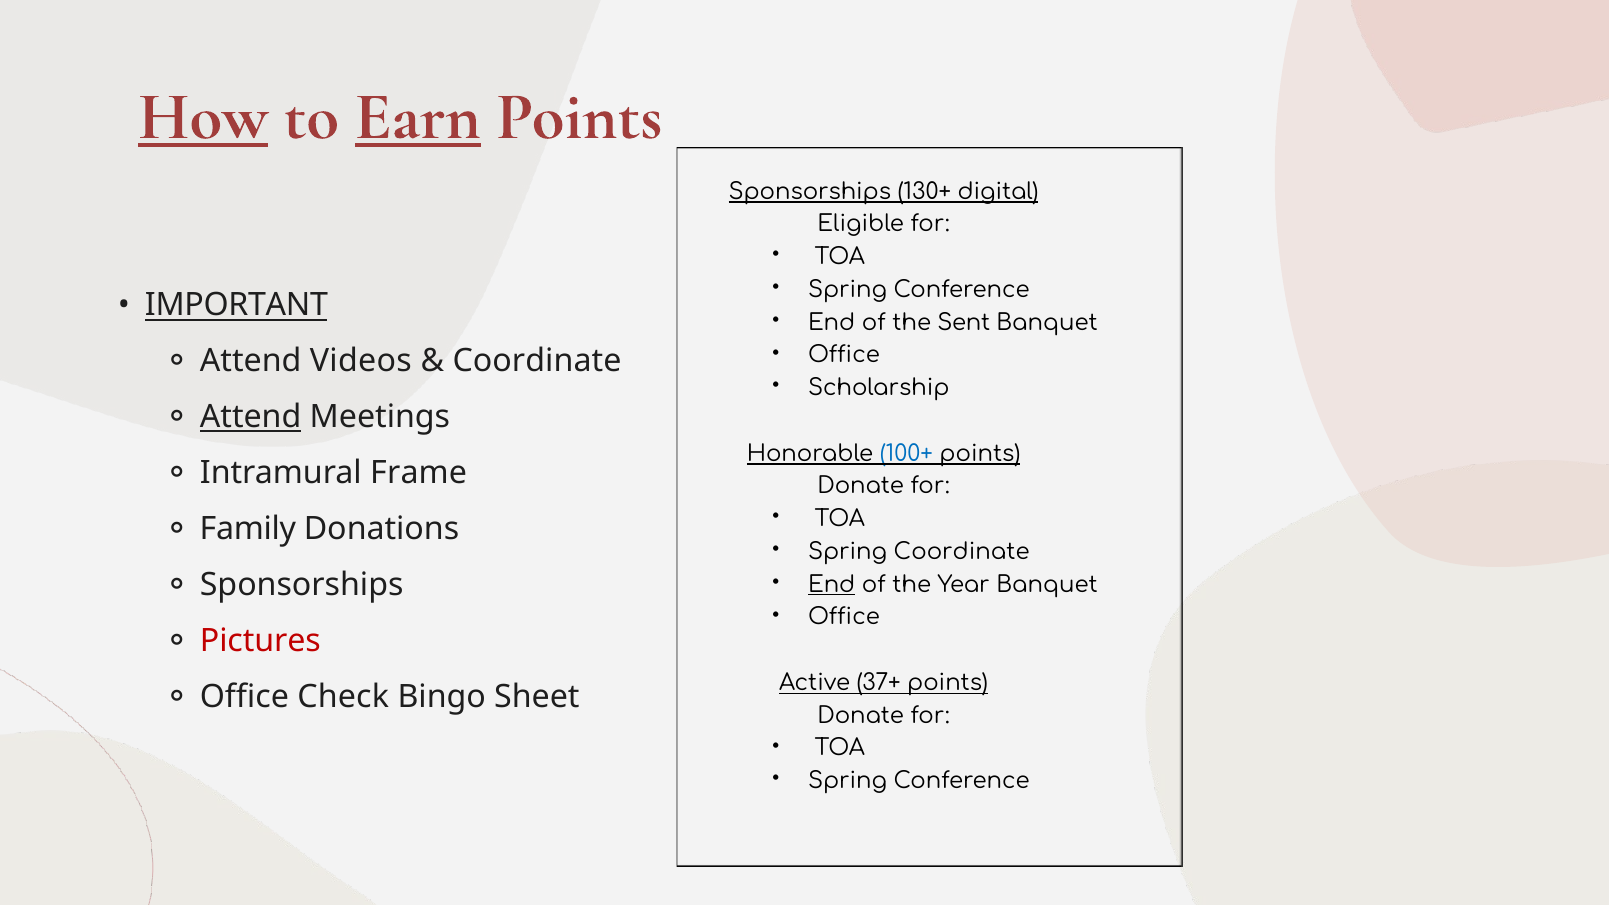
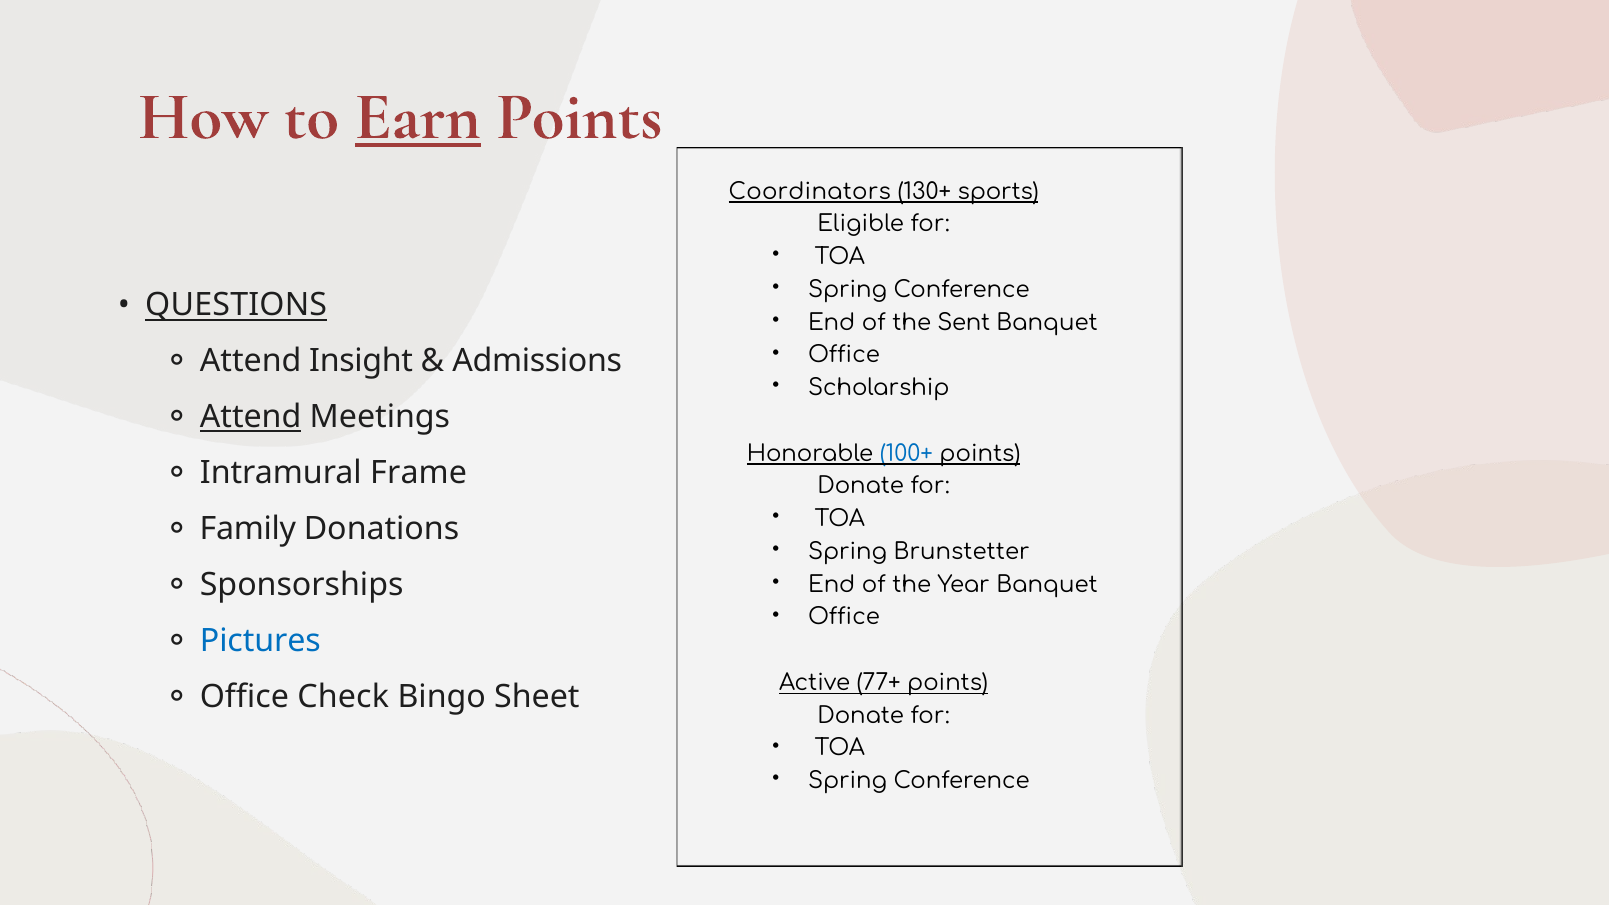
How underline: present -> none
Sponsorships at (810, 192): Sponsorships -> Coordinators
digital: digital -> sports
IMPORTANT: IMPORTANT -> QUESTIONS
Videos: Videos -> Insight
Coordinate at (537, 361): Coordinate -> Admissions
Spring Coordinate: Coordinate -> Brunstetter
End at (832, 585) underline: present -> none
Pictures colour: red -> blue
37+: 37+ -> 77+
